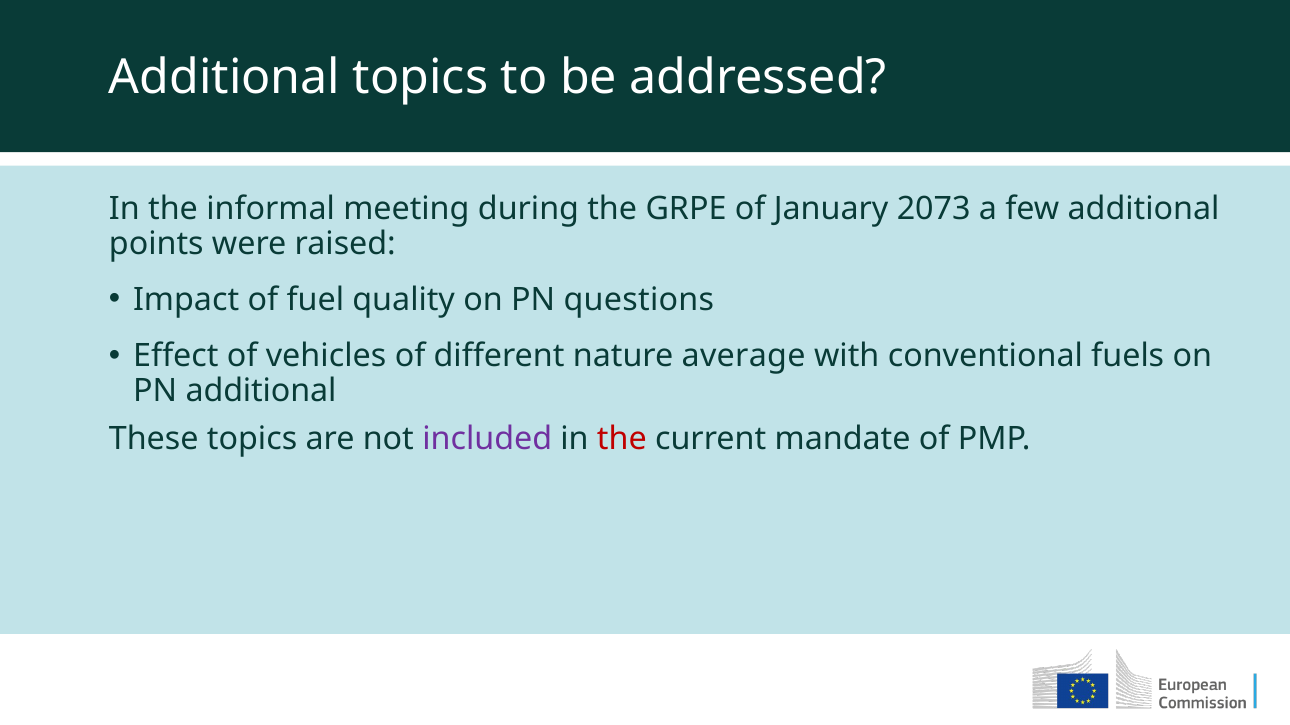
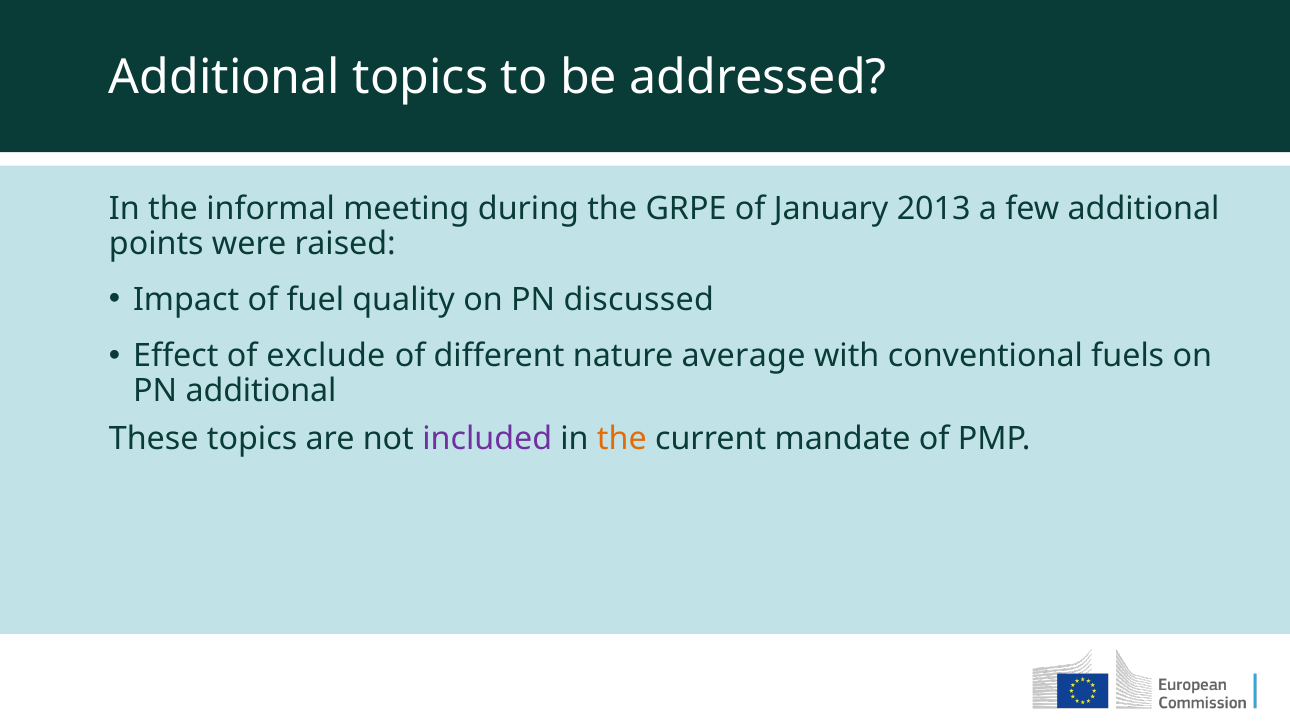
2073: 2073 -> 2013
questions: questions -> discussed
vehicles: vehicles -> exclude
the at (622, 439) colour: red -> orange
